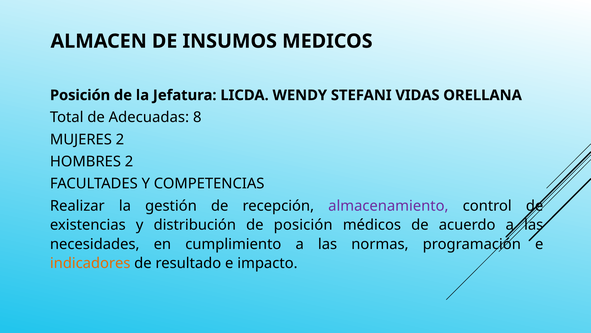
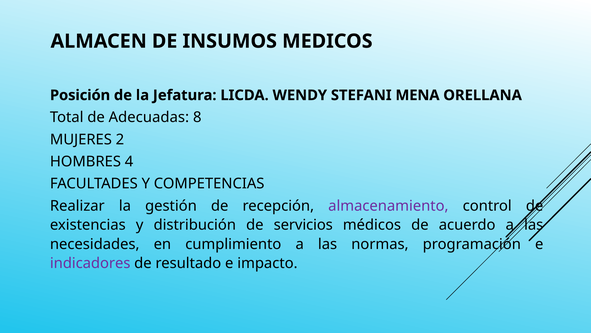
VIDAS: VIDAS -> MENA
HOMBRES 2: 2 -> 4
de posición: posición -> servicios
indicadores colour: orange -> purple
